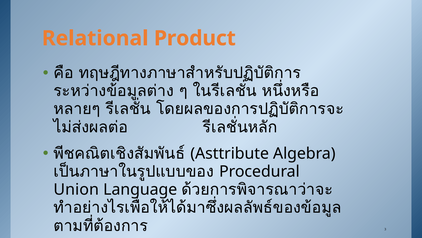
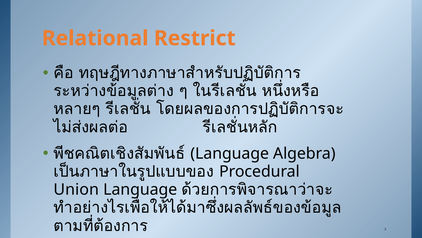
Product: Product -> Restrict
Asttribute at (230, 153): Asttribute -> Language
